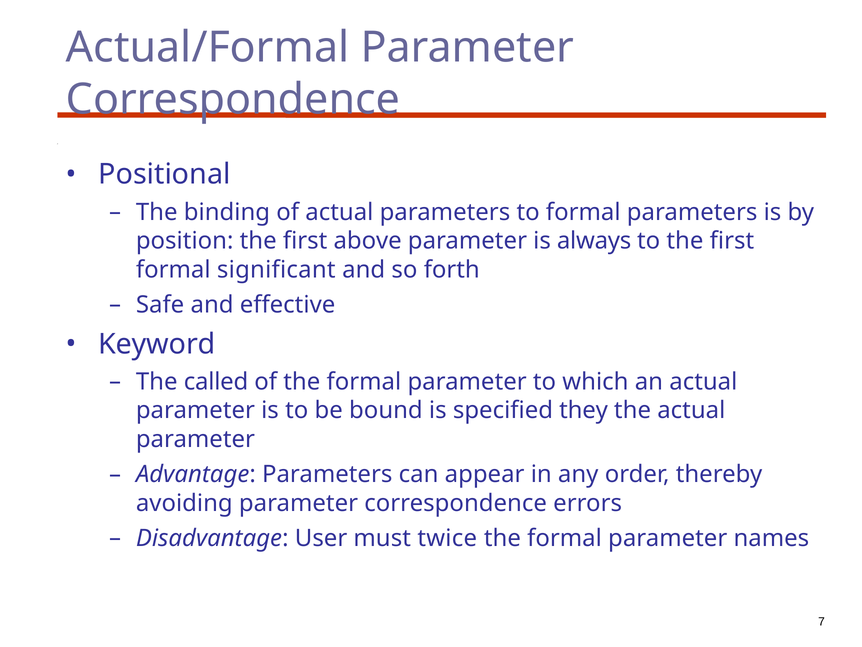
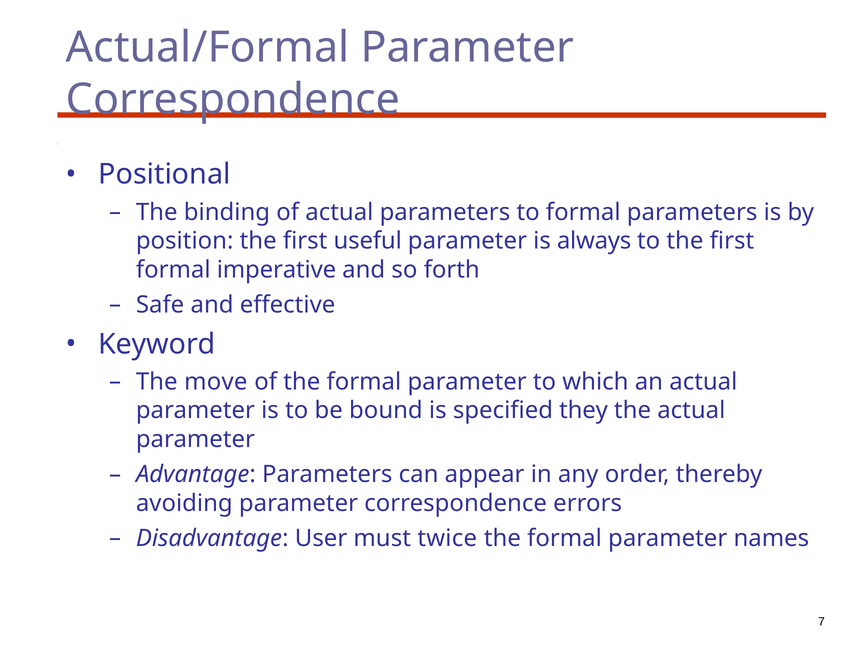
above: above -> useful
significant: significant -> imperative
called: called -> move
